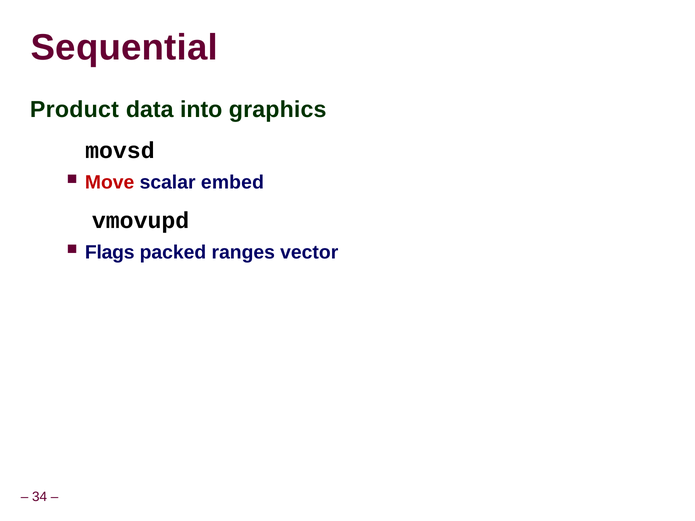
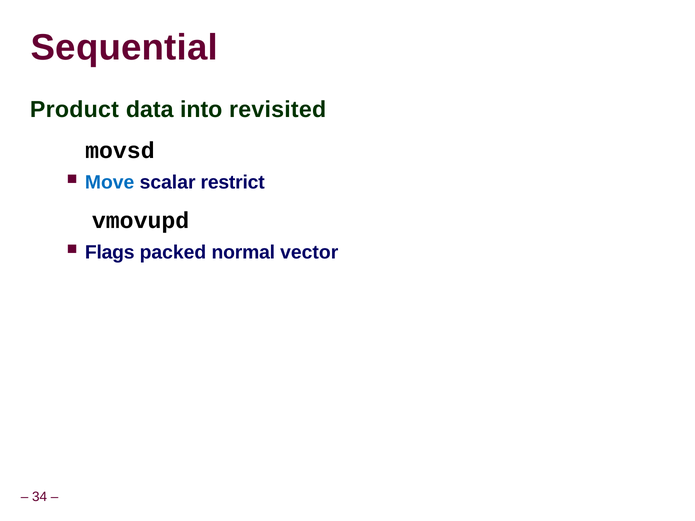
graphics: graphics -> revisited
Move colour: red -> blue
embed: embed -> restrict
ranges: ranges -> normal
